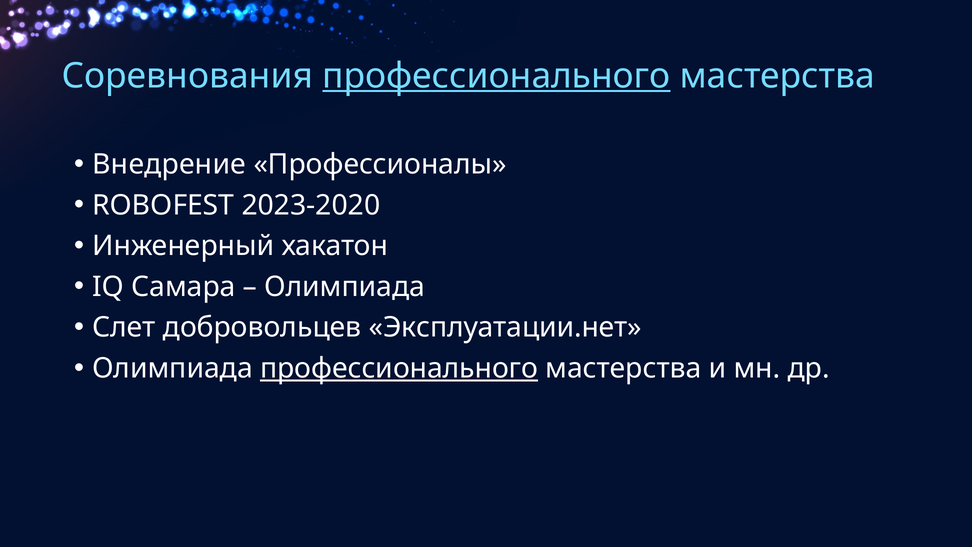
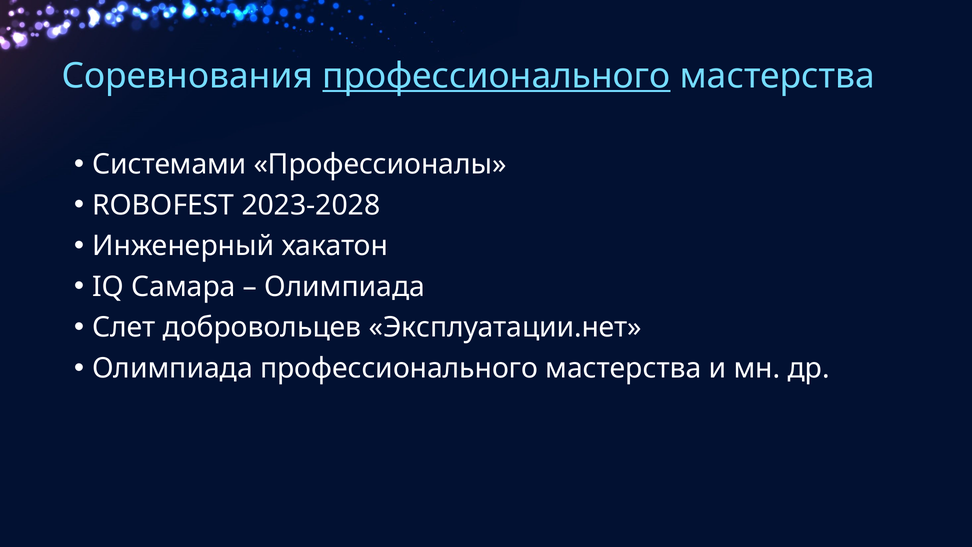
Внедрение: Внедрение -> Системами
2023-2020: 2023-2020 -> 2023-2028
профессионального at (399, 368) underline: present -> none
